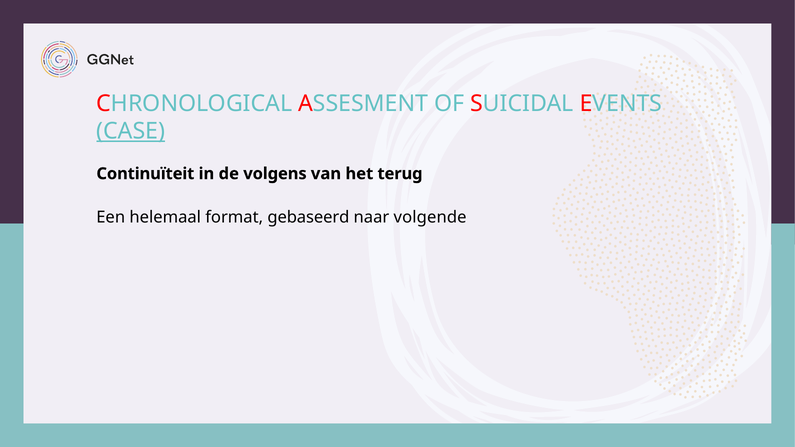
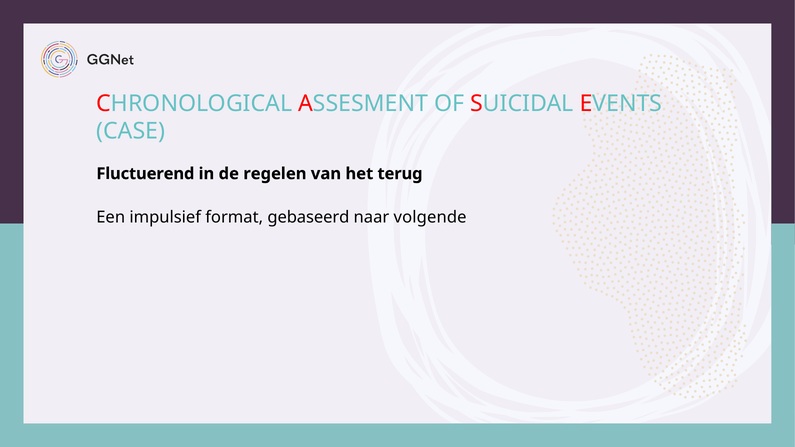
CASE underline: present -> none
Continuïteit: Continuïteit -> Fluctuerend
volgens: volgens -> regelen
helemaal: helemaal -> impulsief
